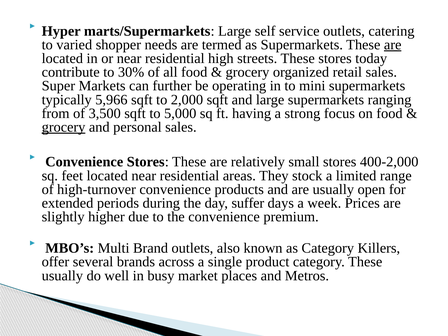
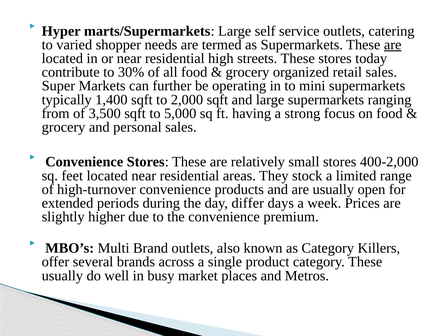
5,966: 5,966 -> 1,400
grocery at (64, 127) underline: present -> none
suffer: suffer -> differ
